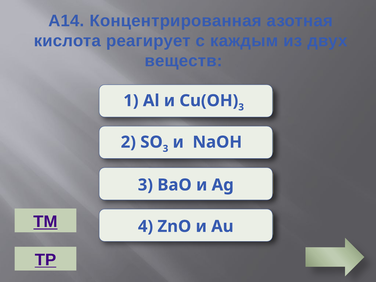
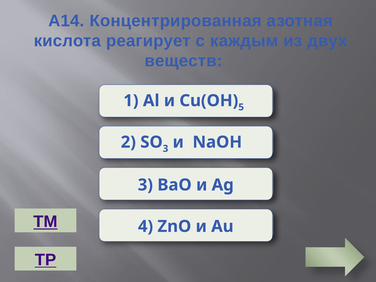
3 at (241, 107): 3 -> 5
